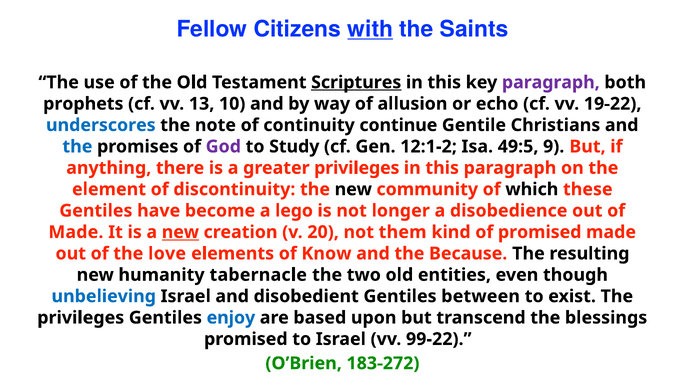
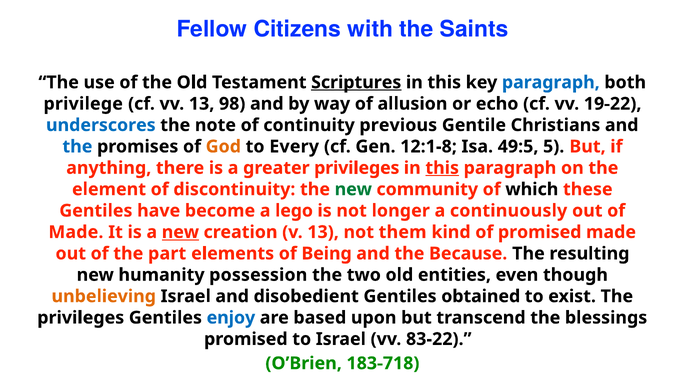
with underline: present -> none
paragraph at (551, 82) colour: purple -> blue
prophets: prophets -> privilege
10: 10 -> 98
continue: continue -> previous
God colour: purple -> orange
Study: Study -> Every
12:1-2: 12:1-2 -> 12:1-8
9: 9 -> 5
this at (442, 168) underline: none -> present
new at (353, 189) colour: black -> green
disobedience: disobedience -> continuously
v 20: 20 -> 13
love: love -> part
Know: Know -> Being
tabernacle: tabernacle -> possession
unbelieving colour: blue -> orange
between: between -> obtained
99-22: 99-22 -> 83-22
183-272: 183-272 -> 183-718
